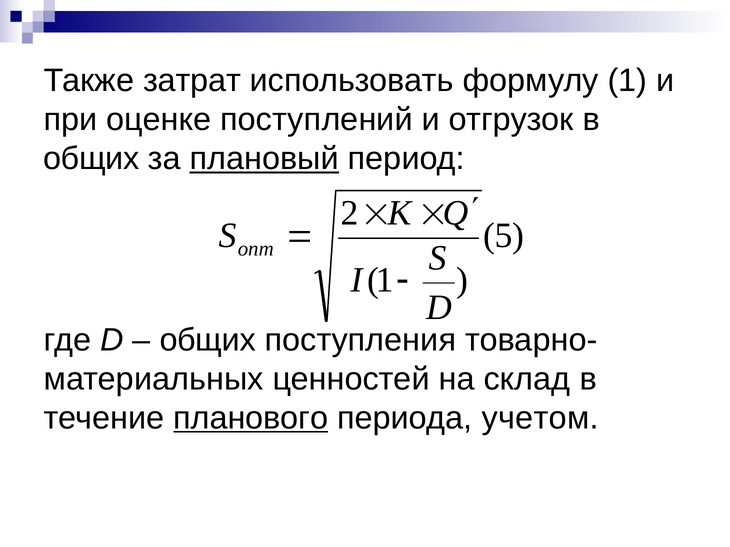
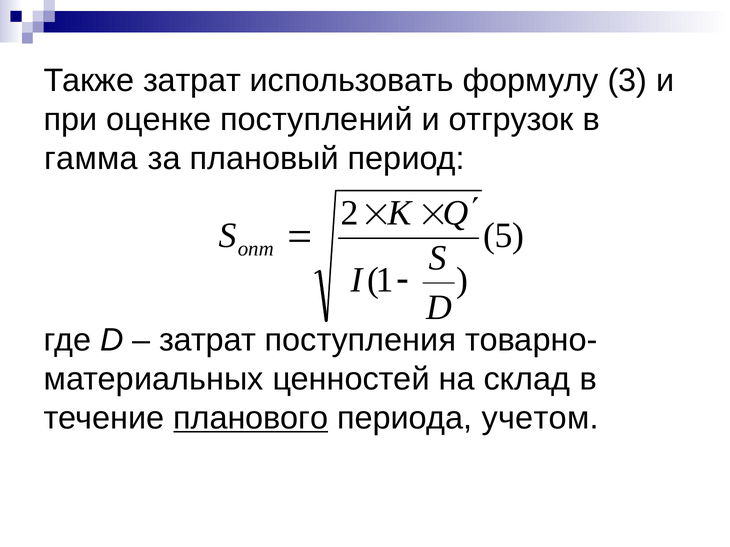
формулу 1: 1 -> 3
общих at (91, 159): общих -> гамма
плановый underline: present -> none
общих at (208, 340): общих -> затрат
